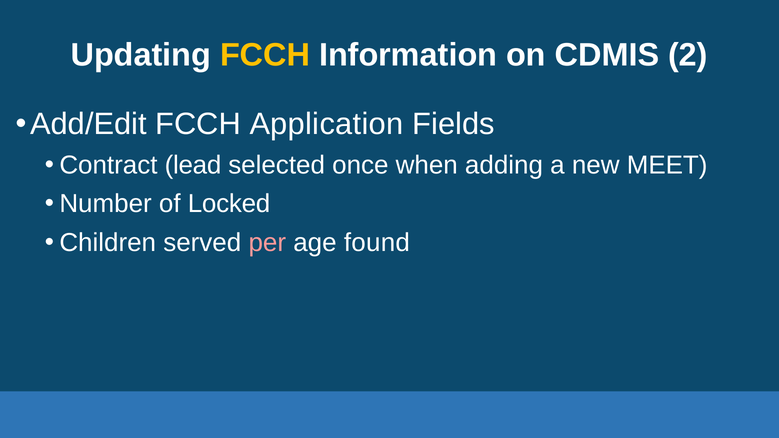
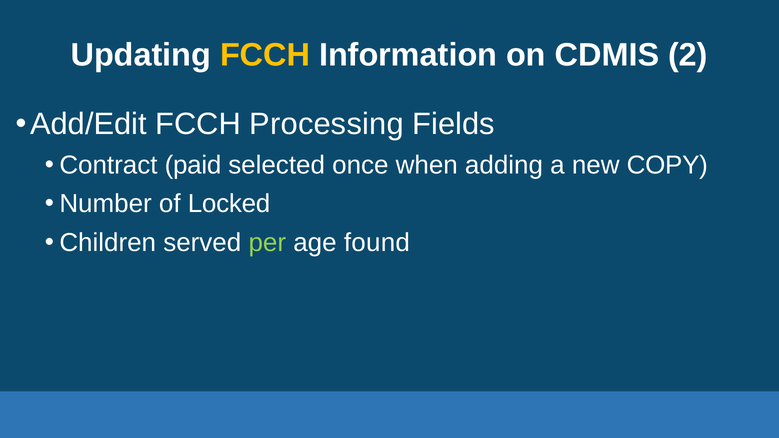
Application: Application -> Processing
lead: lead -> paid
MEET: MEET -> COPY
per colour: pink -> light green
